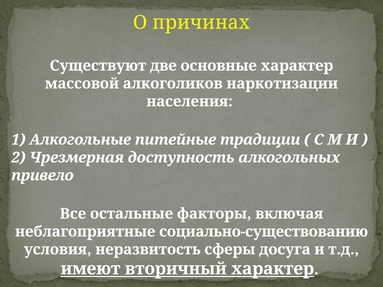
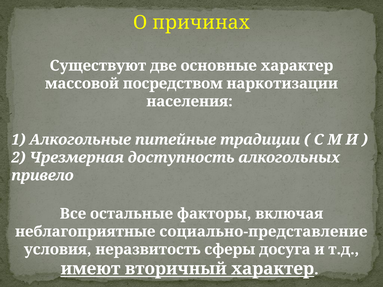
алкоголиков: алкоголиков -> посредством
социально-существованию: социально-существованию -> социально-представление
